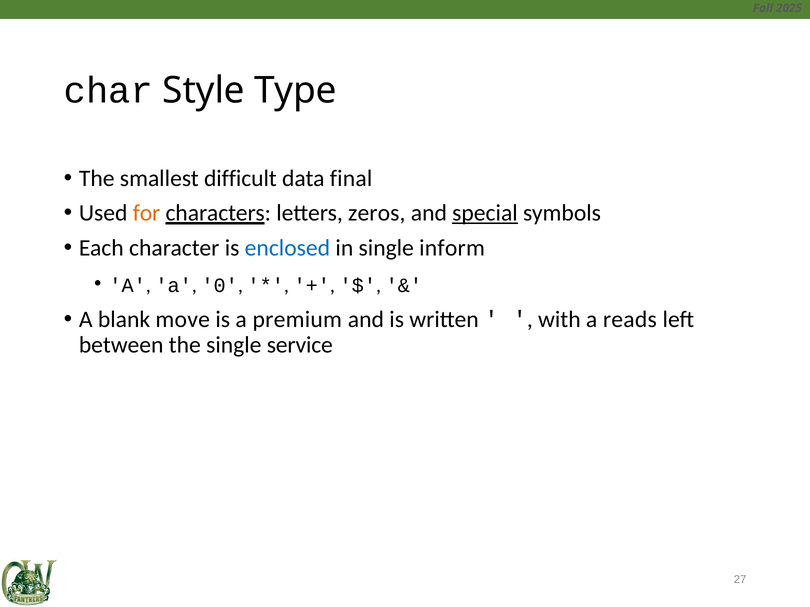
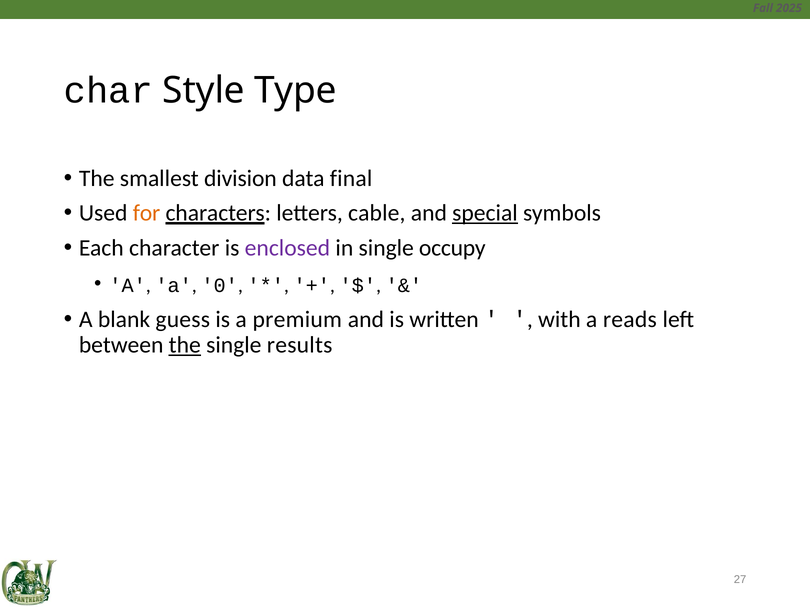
difficult: difficult -> division
zeros: zeros -> cable
enclosed colour: blue -> purple
inform: inform -> occupy
move: move -> guess
the at (185, 345) underline: none -> present
service: service -> results
